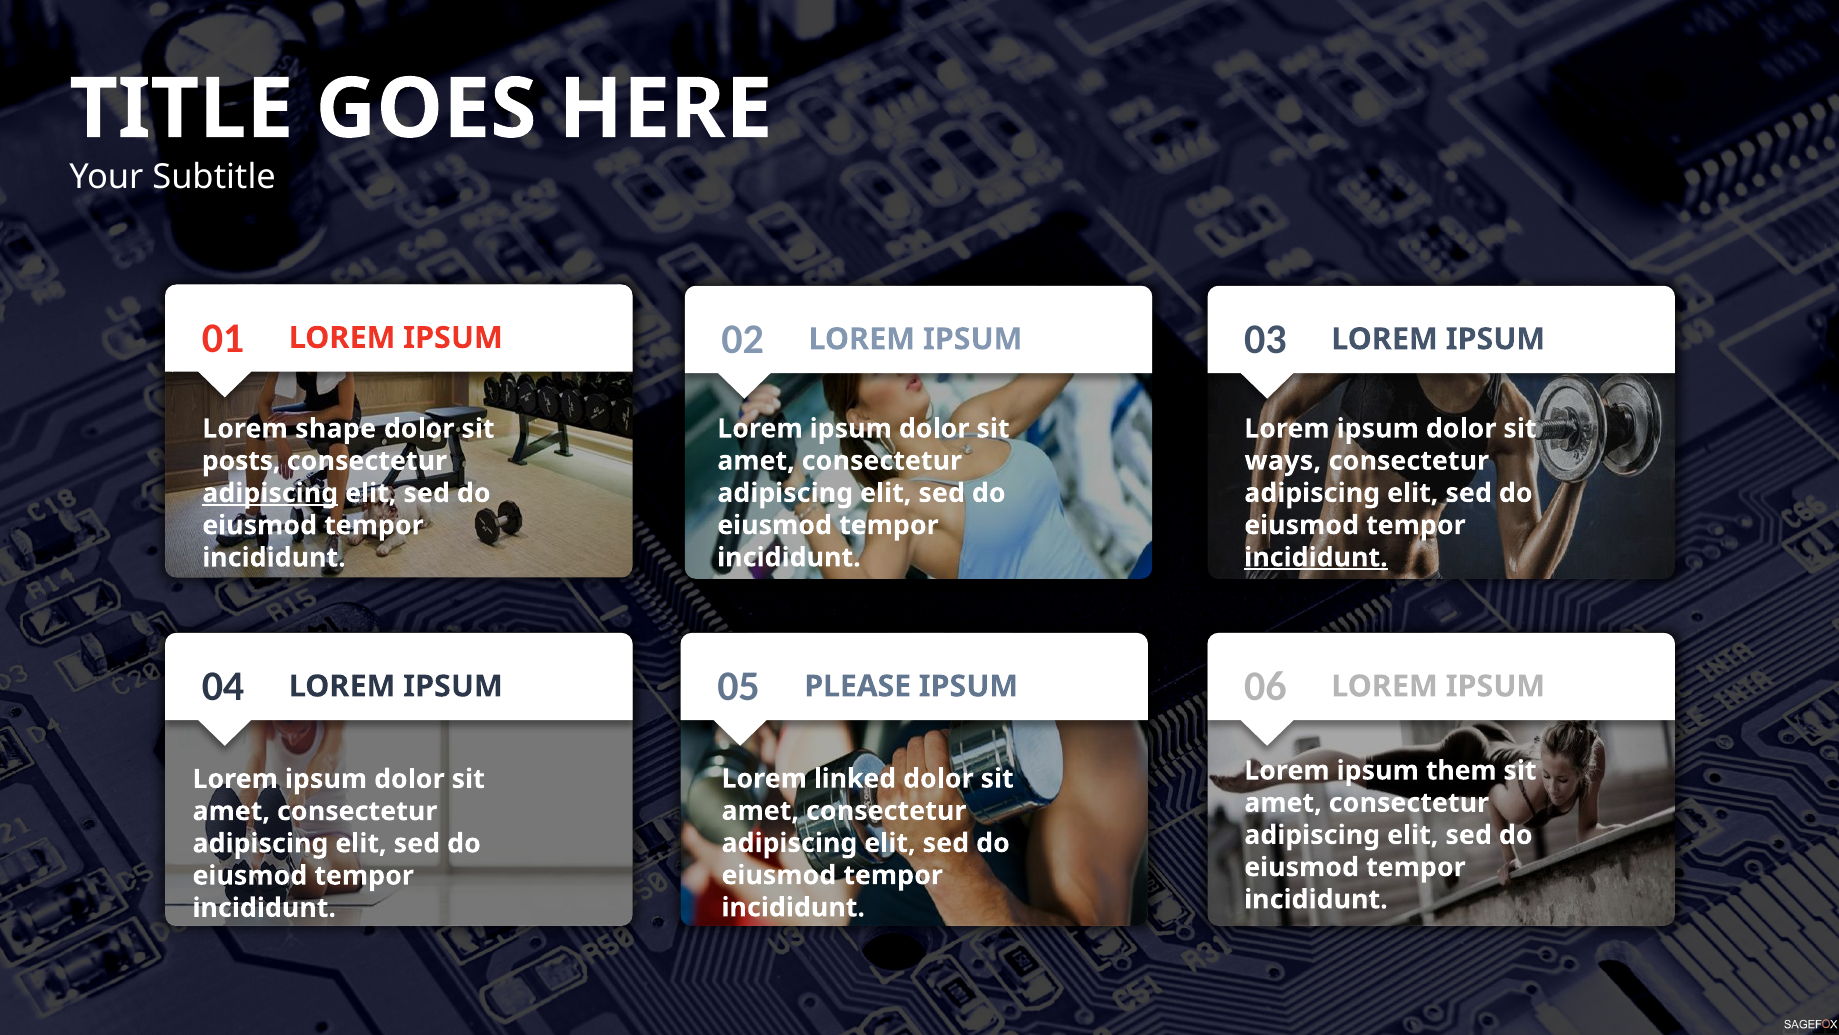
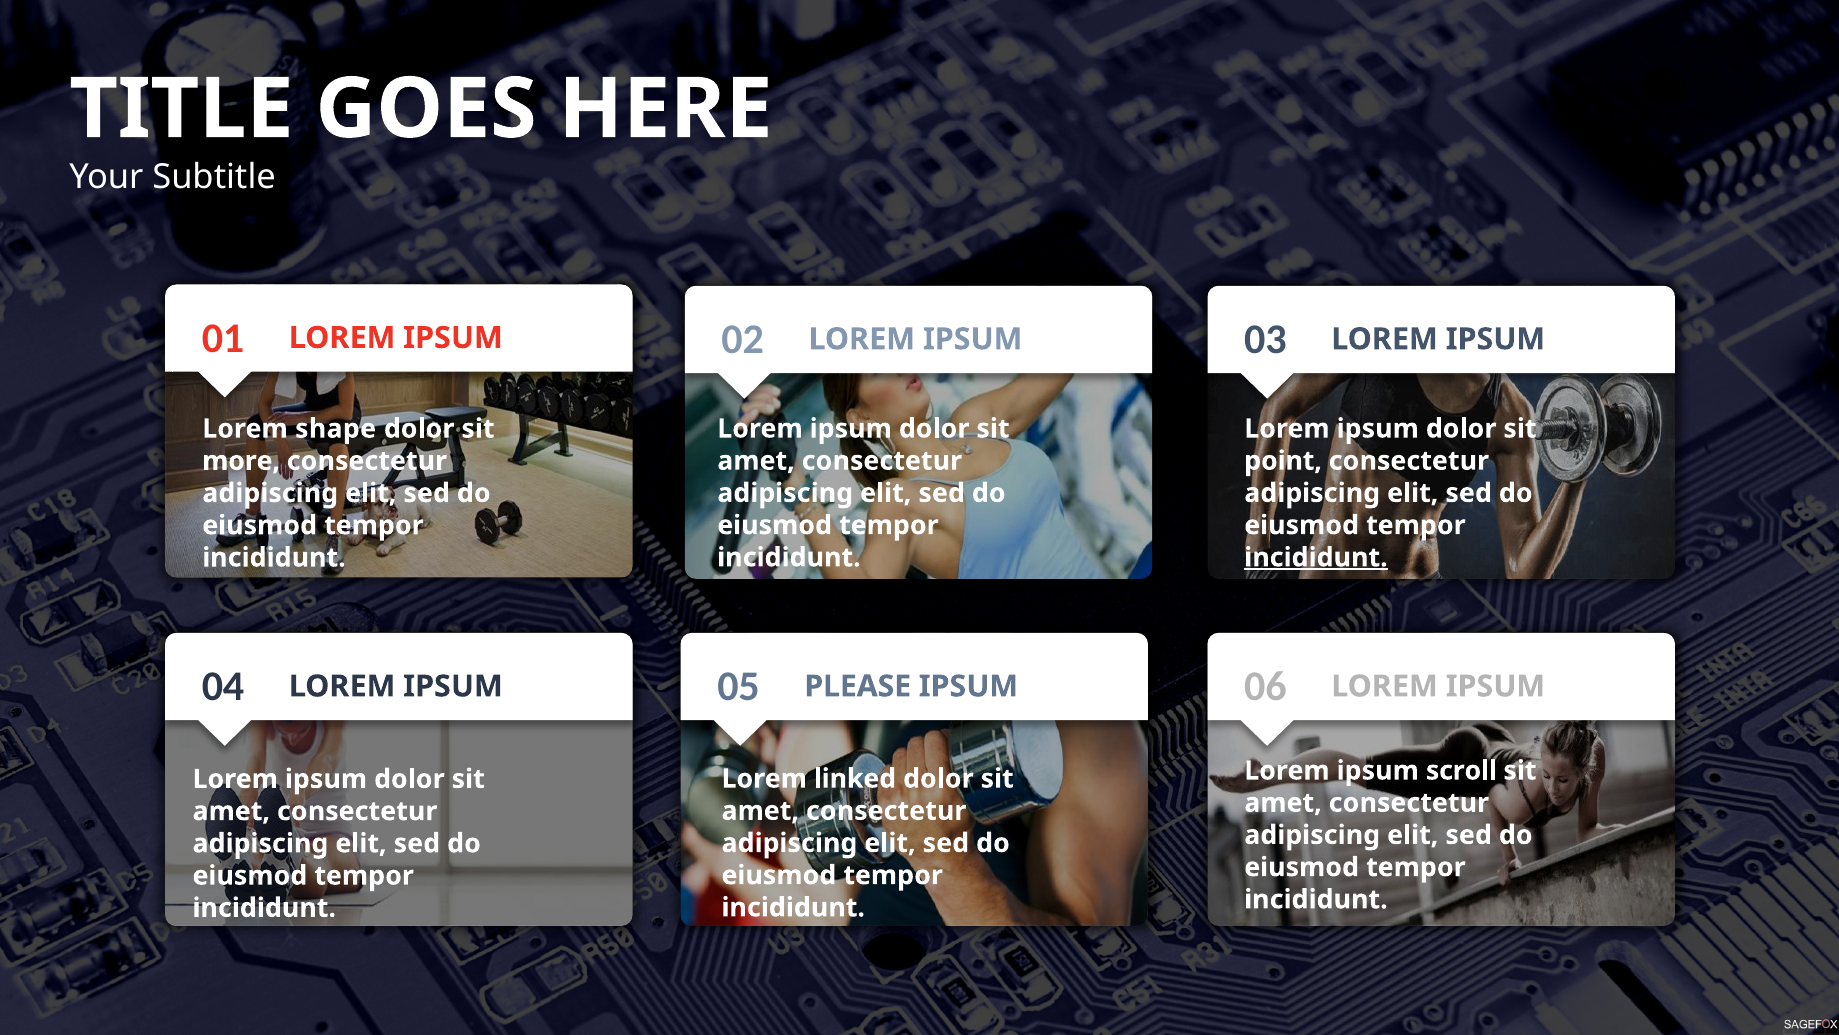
ways: ways -> point
posts: posts -> more
adipiscing at (270, 493) underline: present -> none
them: them -> scroll
